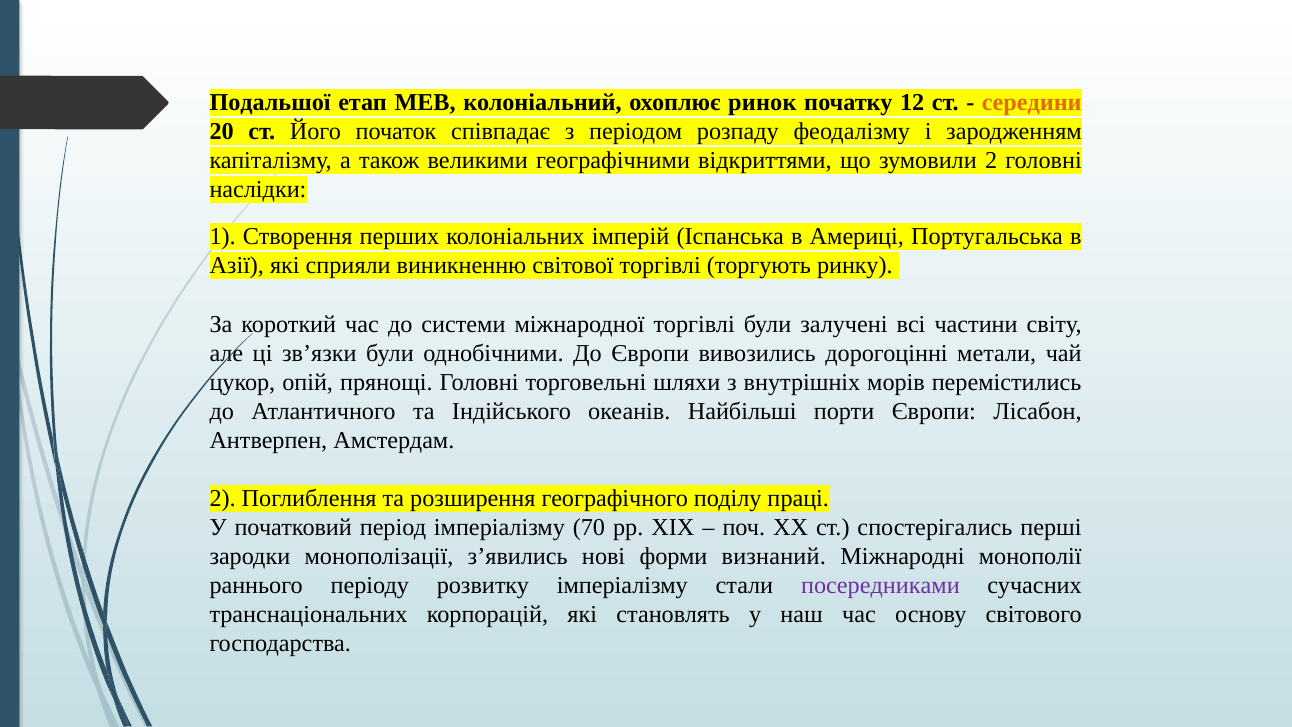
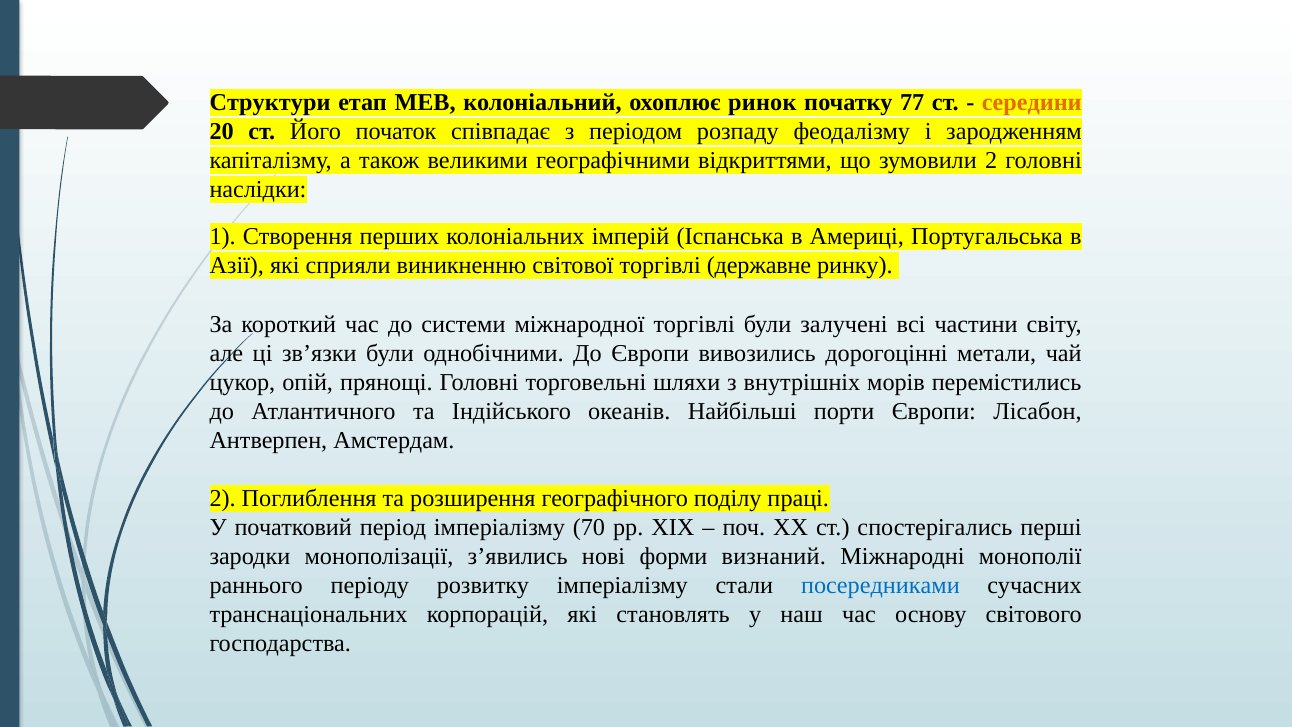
Подальшої: Подальшої -> Структури
12: 12 -> 77
торгують: торгують -> державне
посередниками colour: purple -> blue
